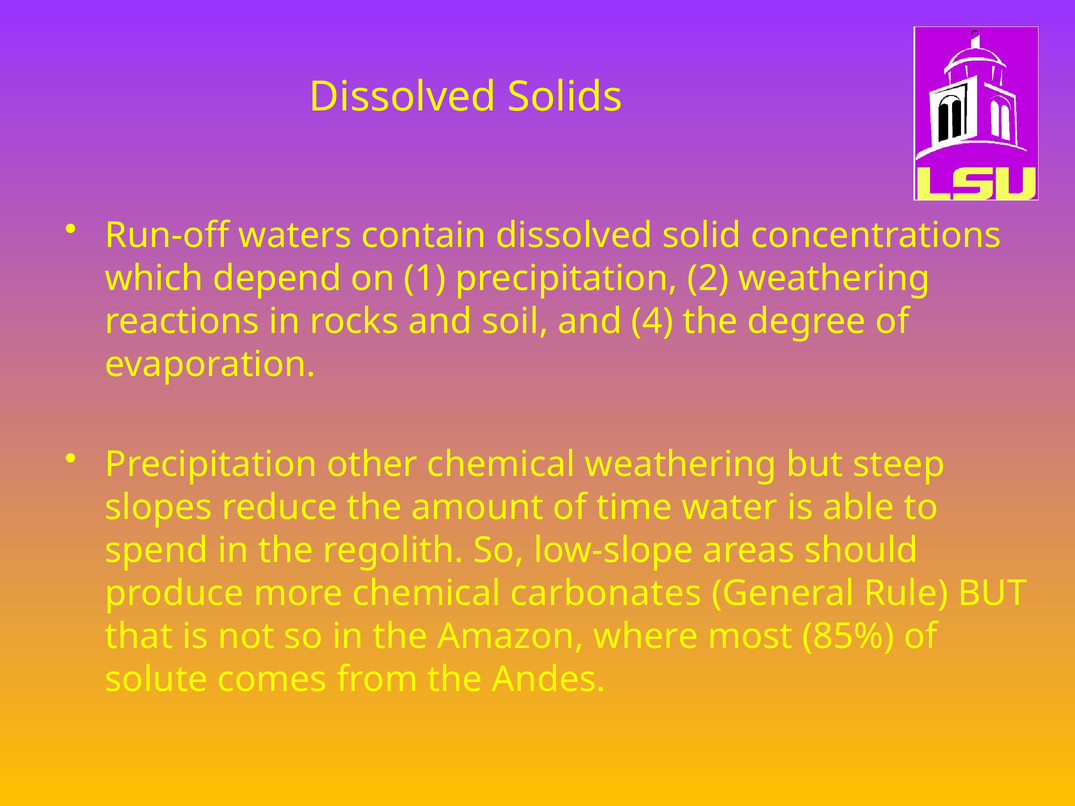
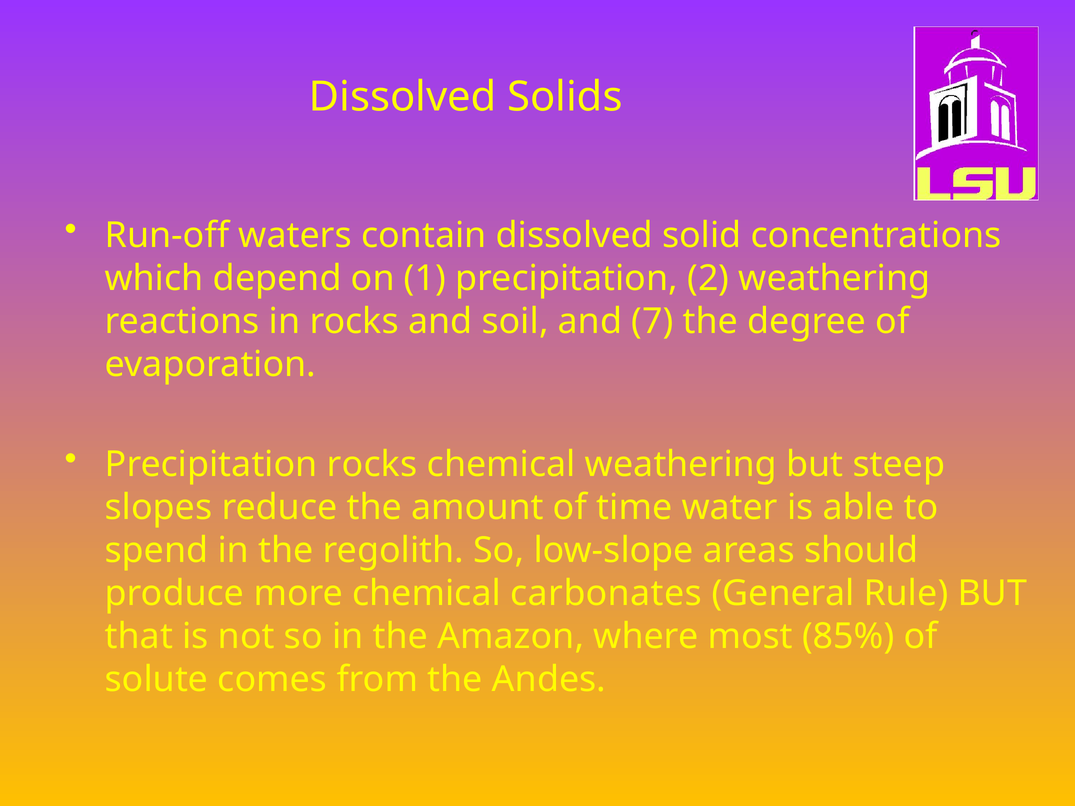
4: 4 -> 7
Precipitation other: other -> rocks
